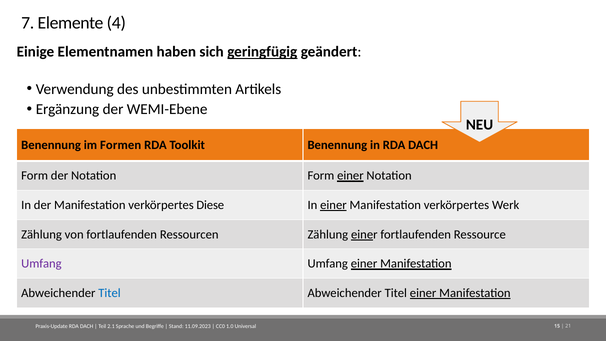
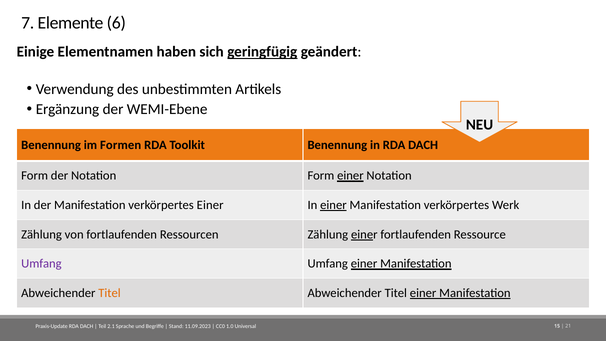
4: 4 -> 6
verkörpertes Diese: Diese -> Einer
Titel at (110, 293) colour: blue -> orange
